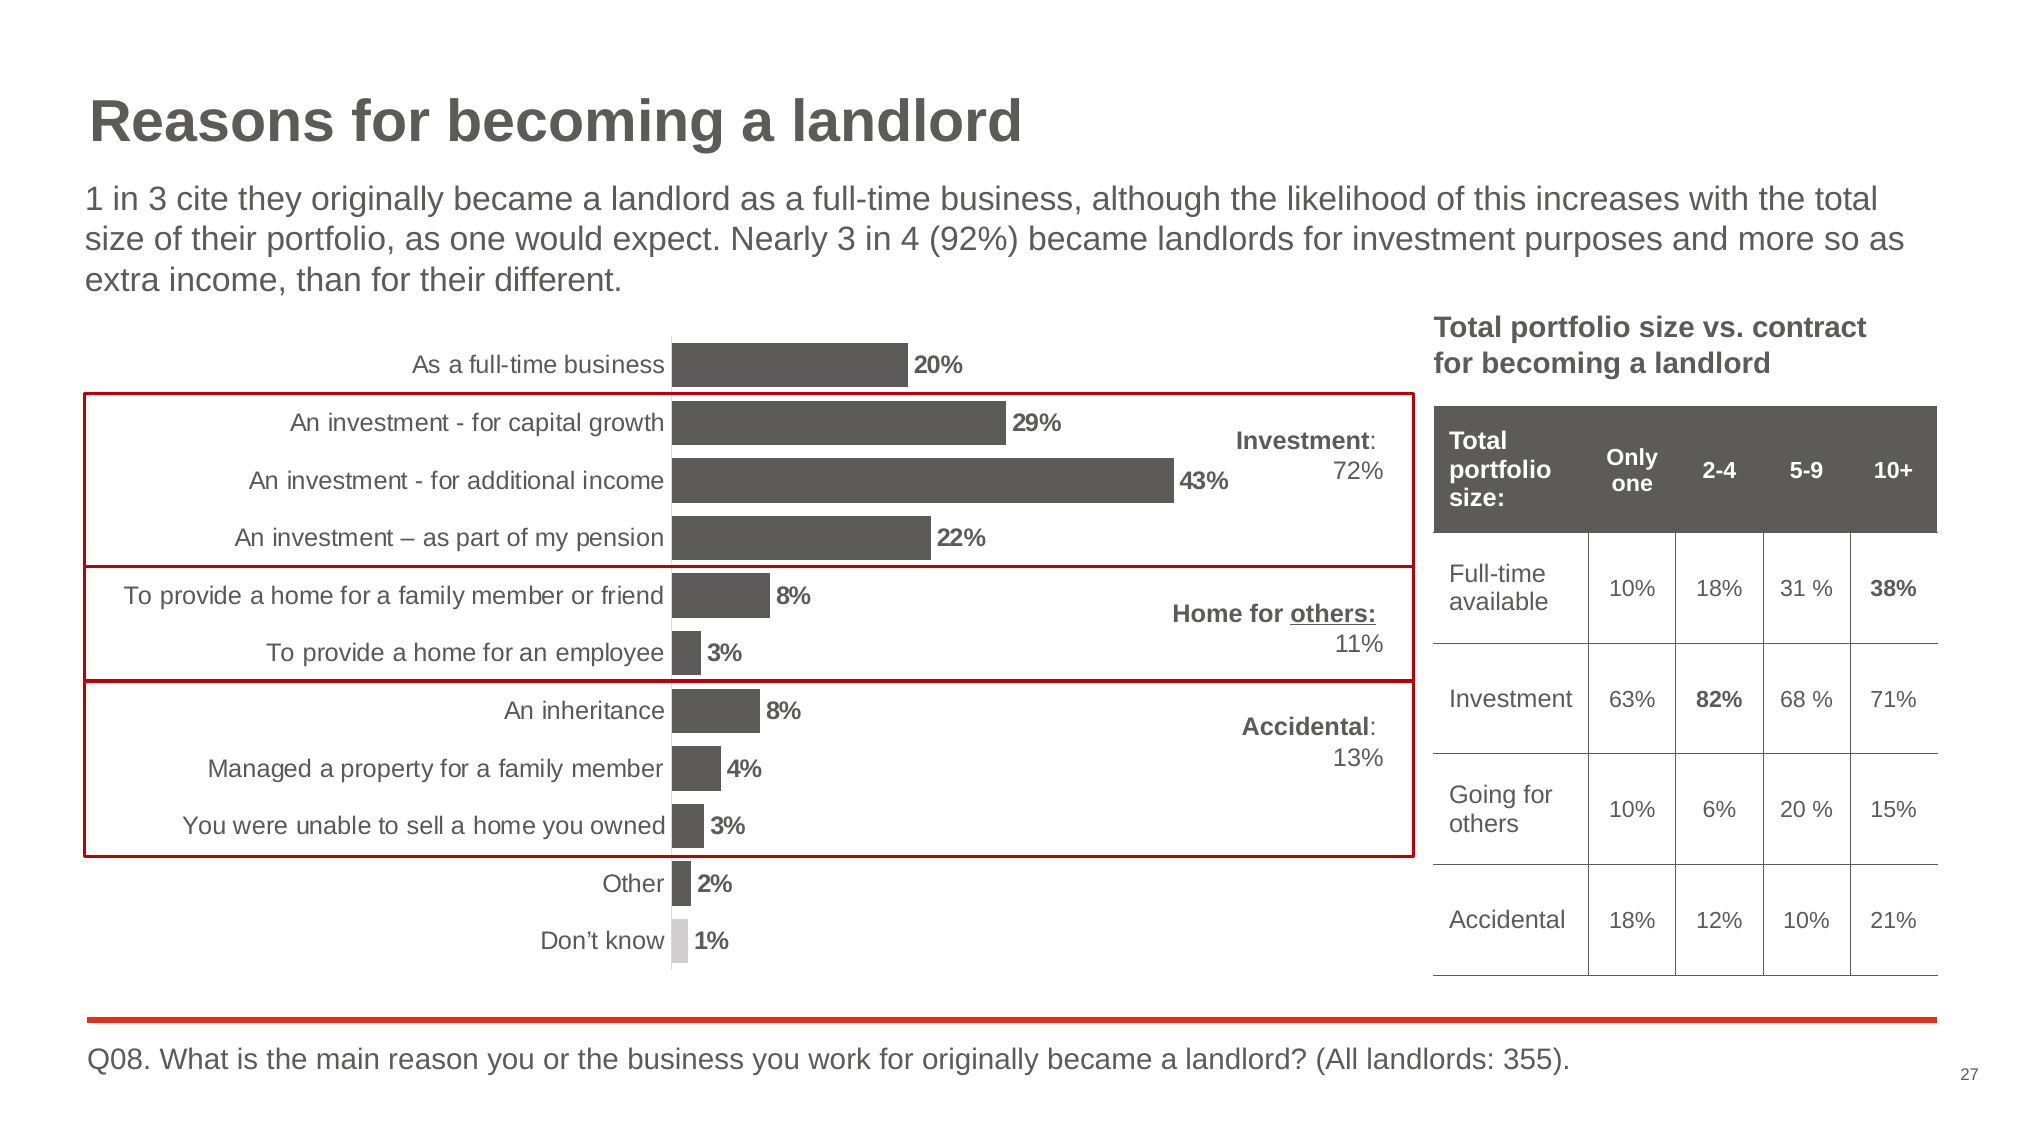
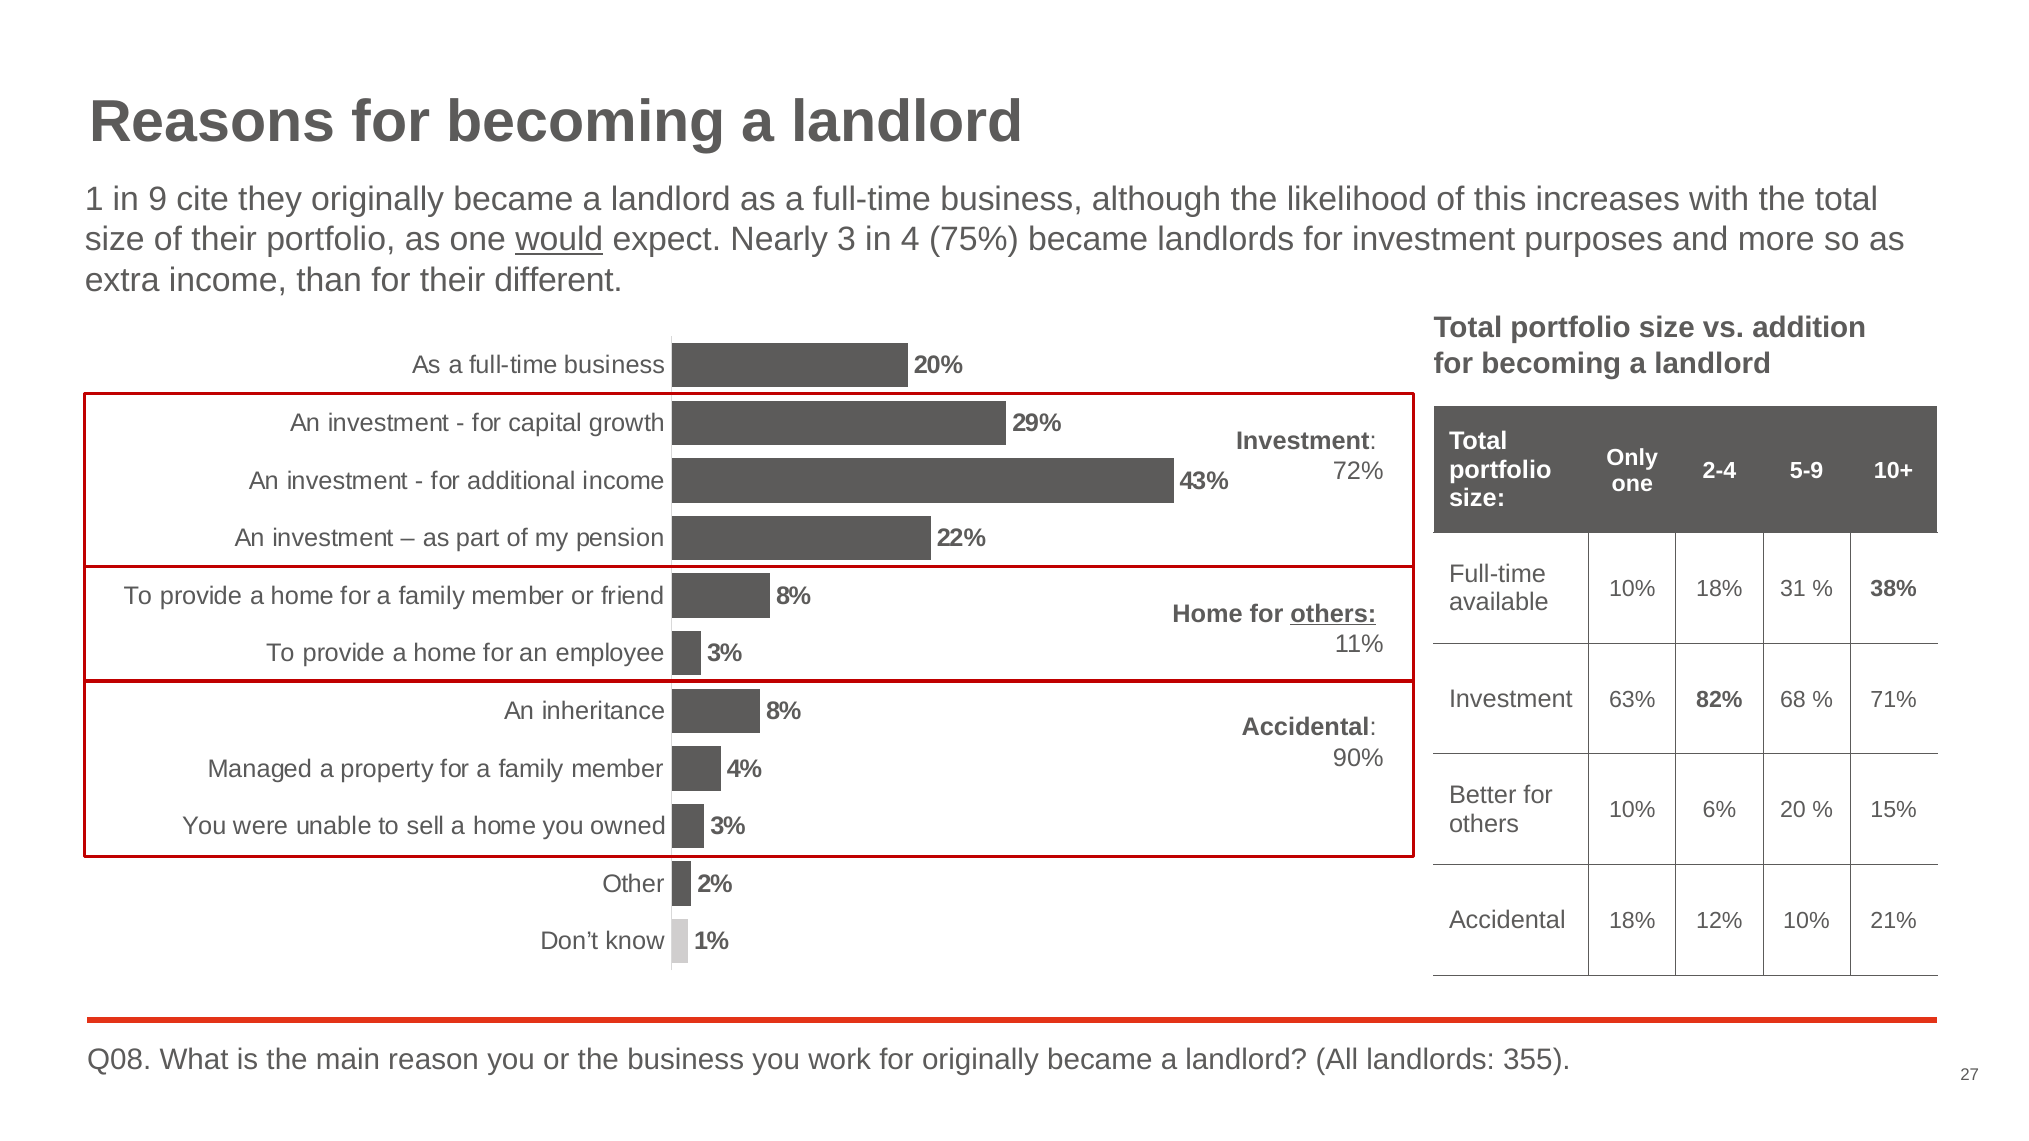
in 3: 3 -> 9
would underline: none -> present
92%: 92% -> 75%
contract: contract -> addition
13%: 13% -> 90%
Going: Going -> Better
